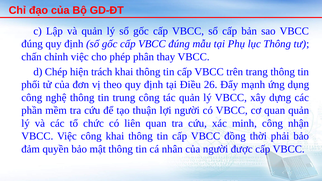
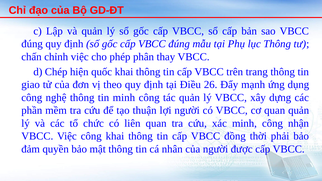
trách: trách -> quốc
phối: phối -> giao
tin trung: trung -> minh
